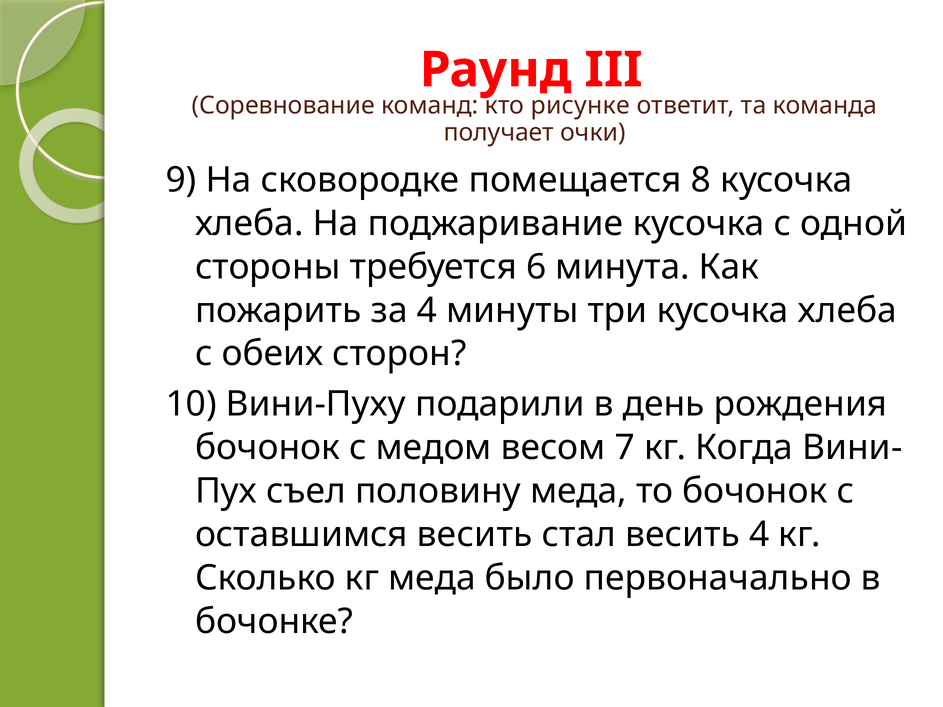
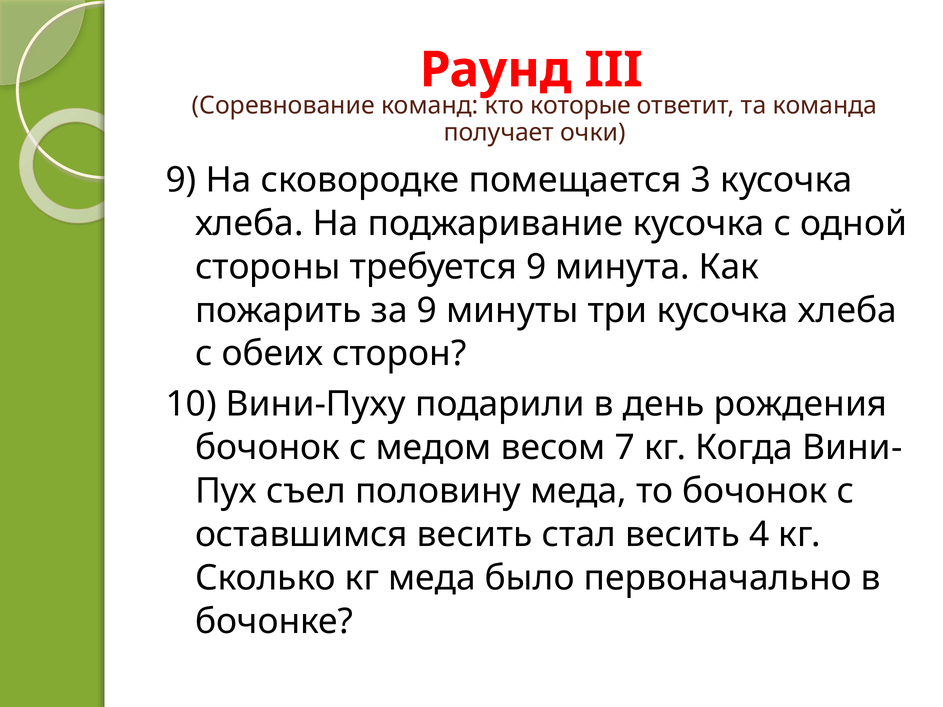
рисунке: рисунке -> которые
8: 8 -> 3
требуется 6: 6 -> 9
за 4: 4 -> 9
